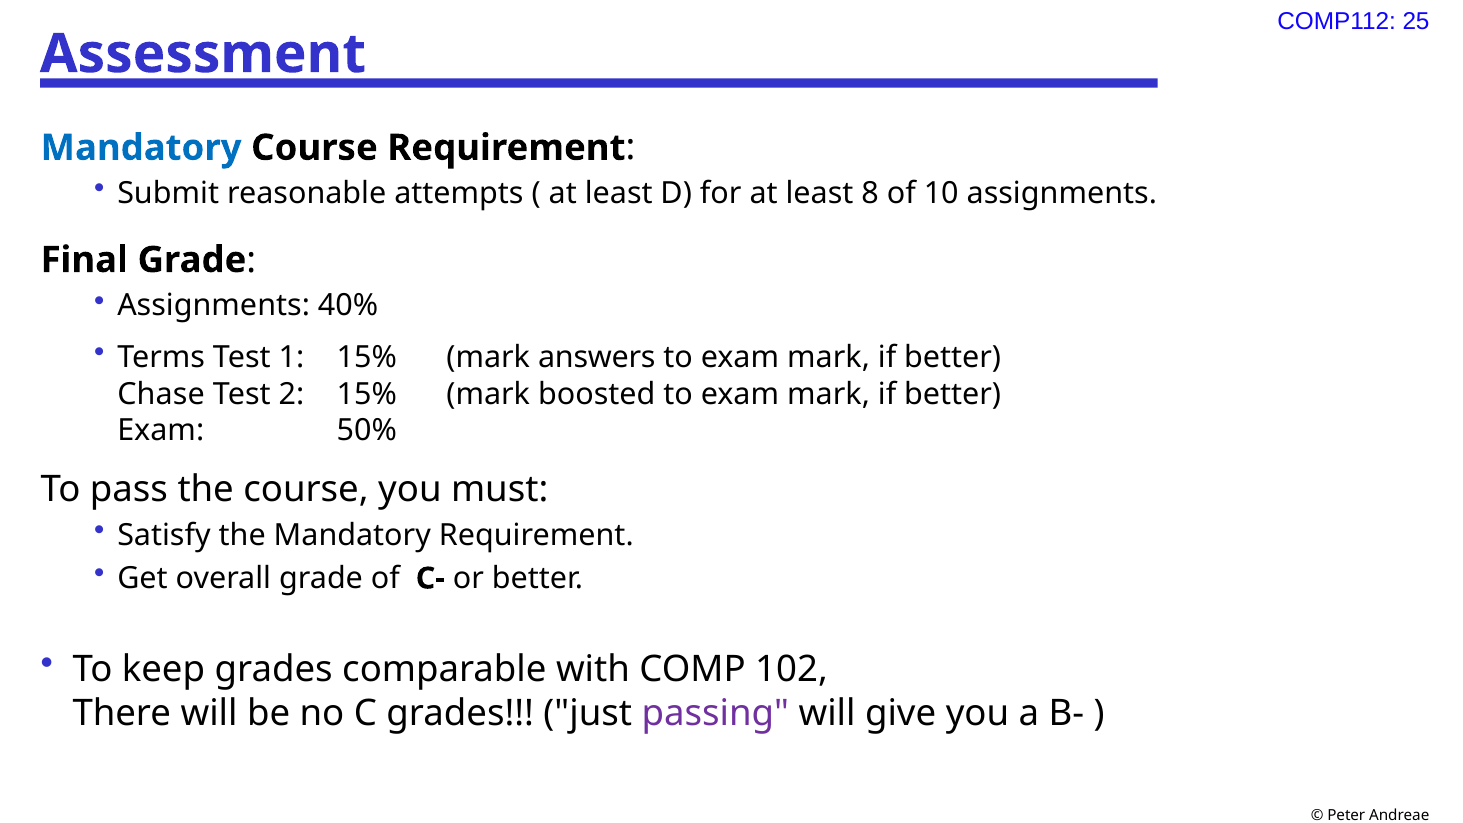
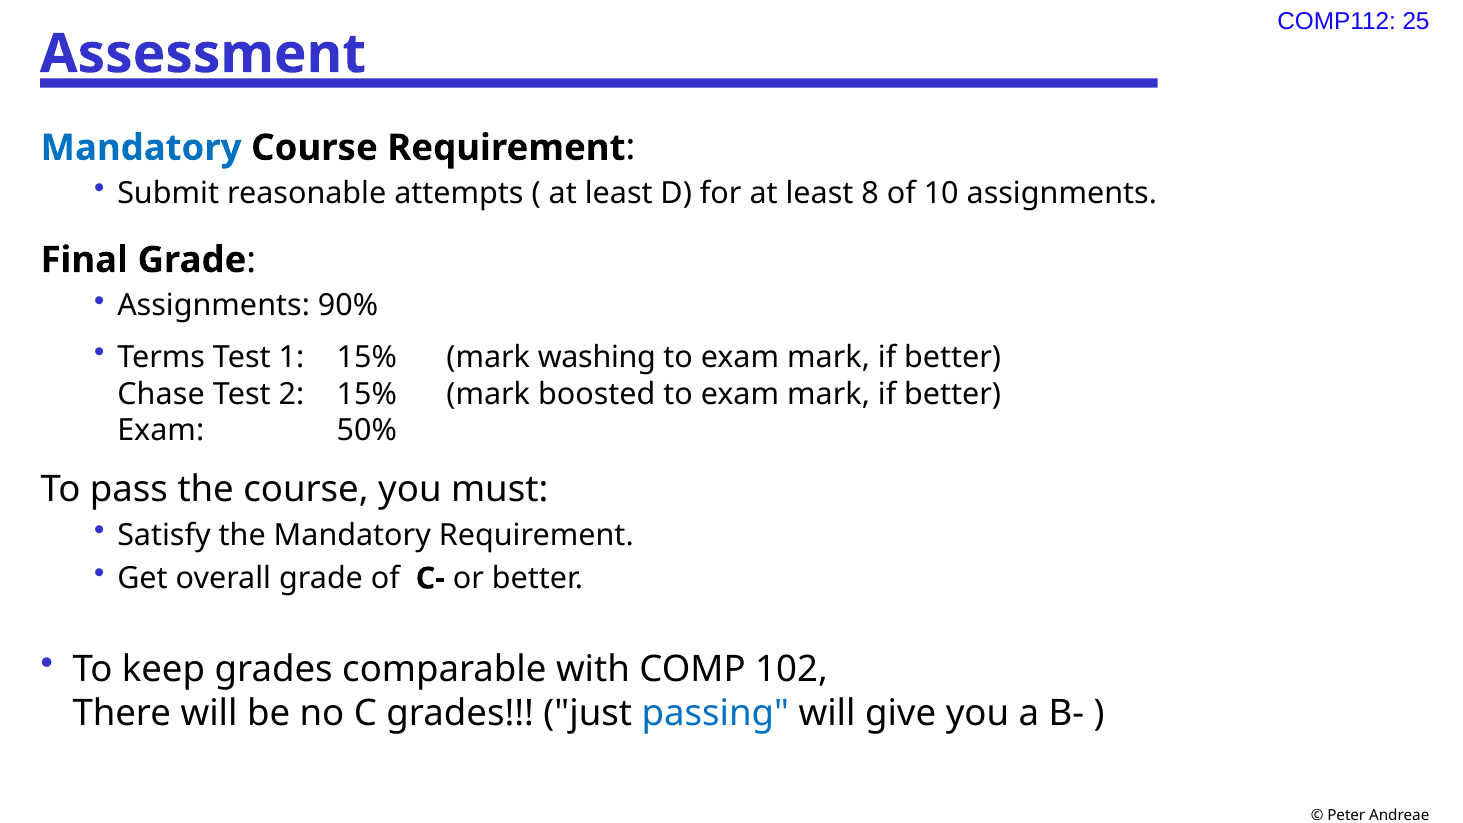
40%: 40% -> 90%
answers: answers -> washing
passing colour: purple -> blue
